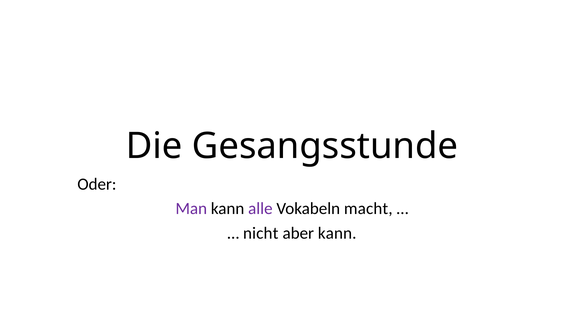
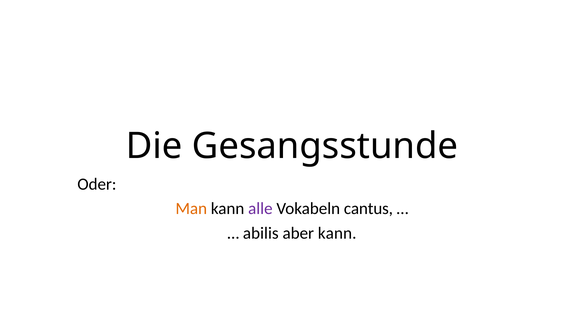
Man colour: purple -> orange
macht: macht -> cantus
nicht: nicht -> abilis
